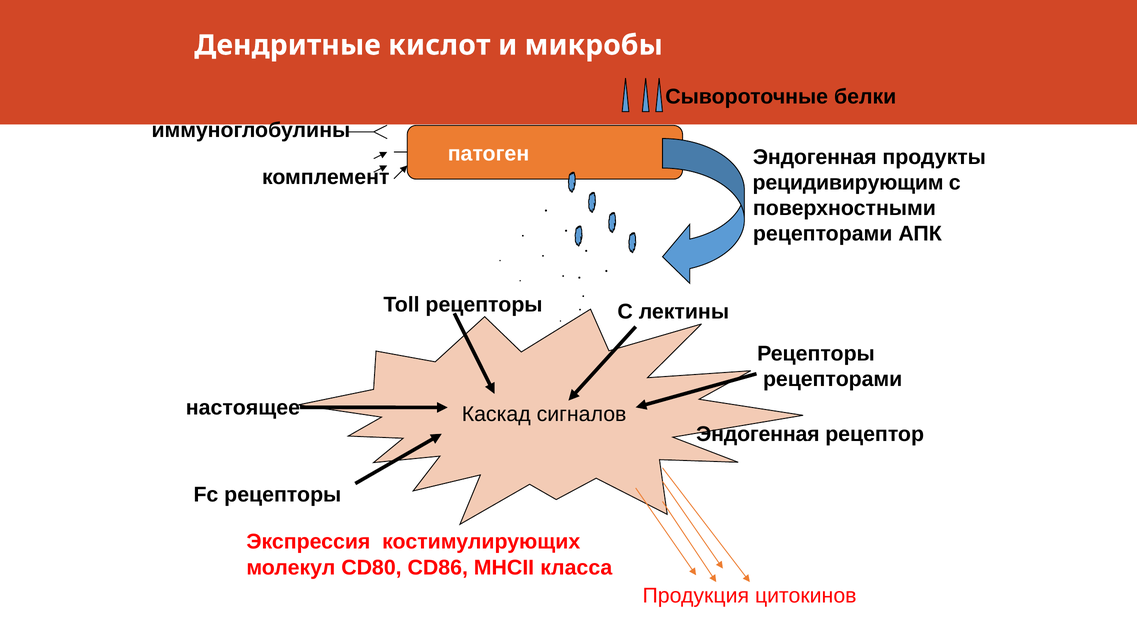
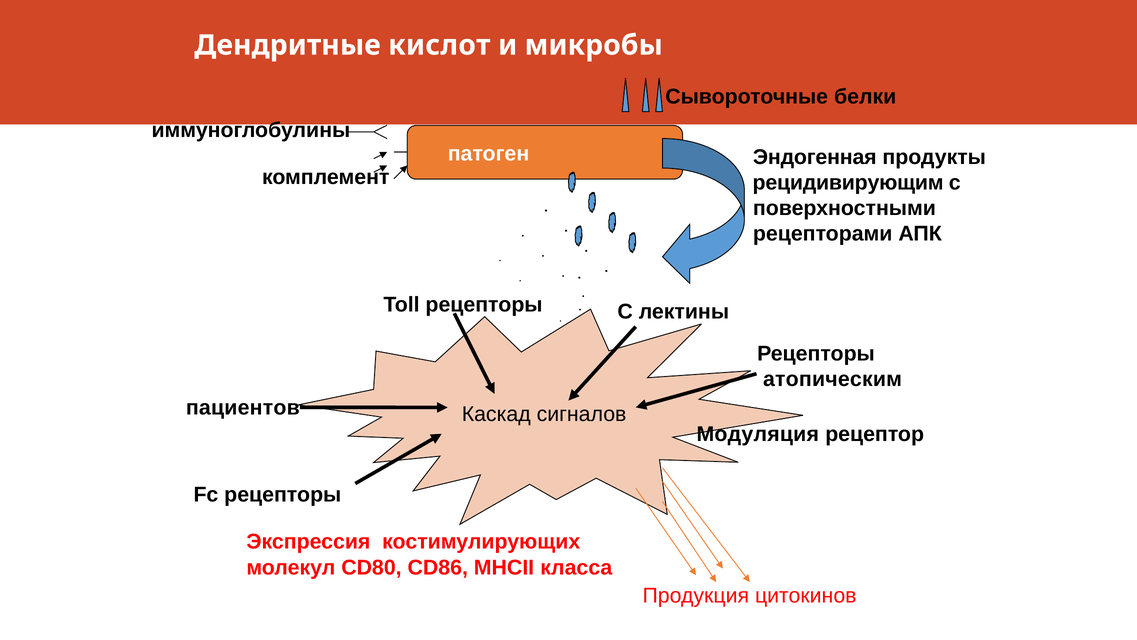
рецепторами at (833, 379): рецепторами -> атопическим
настоящее: настоящее -> пациентов
Эндогенная at (758, 434): Эндогенная -> Модуляция
